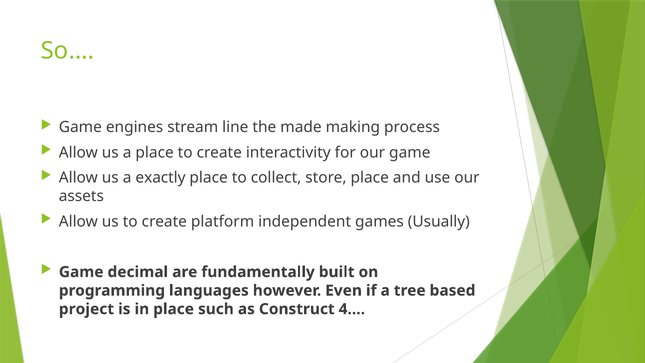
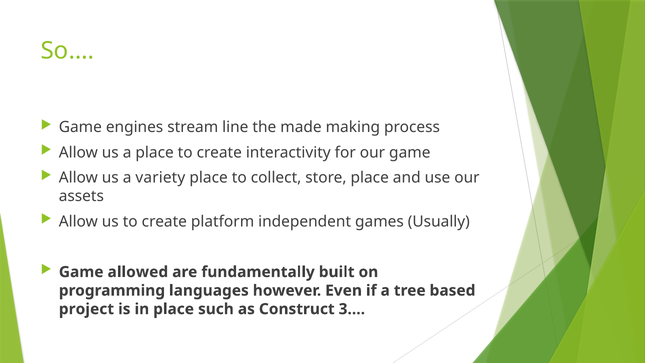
exactly: exactly -> variety
decimal: decimal -> allowed
4…: 4… -> 3…
